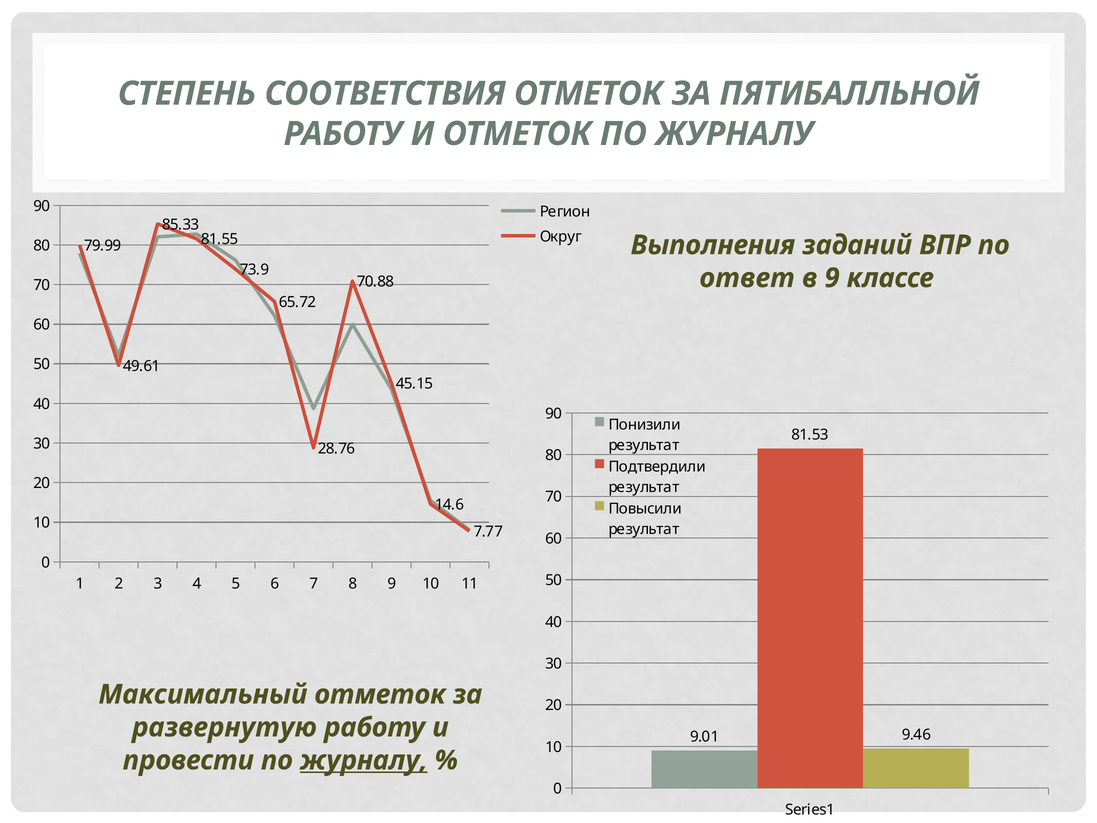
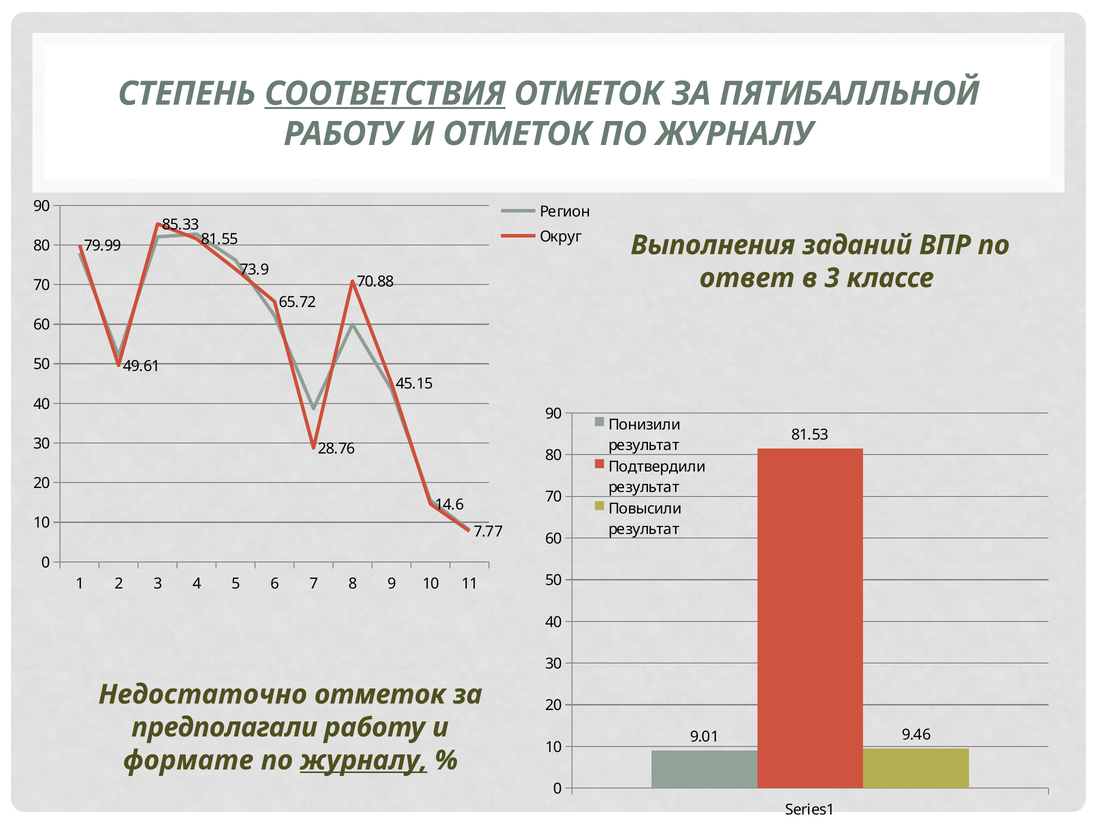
СООТВЕТСТВИЯ underline: none -> present
в 9: 9 -> 3
Максимальный: Максимальный -> Недостаточно
развернутую: развернутую -> предполагали
провести: провести -> формате
